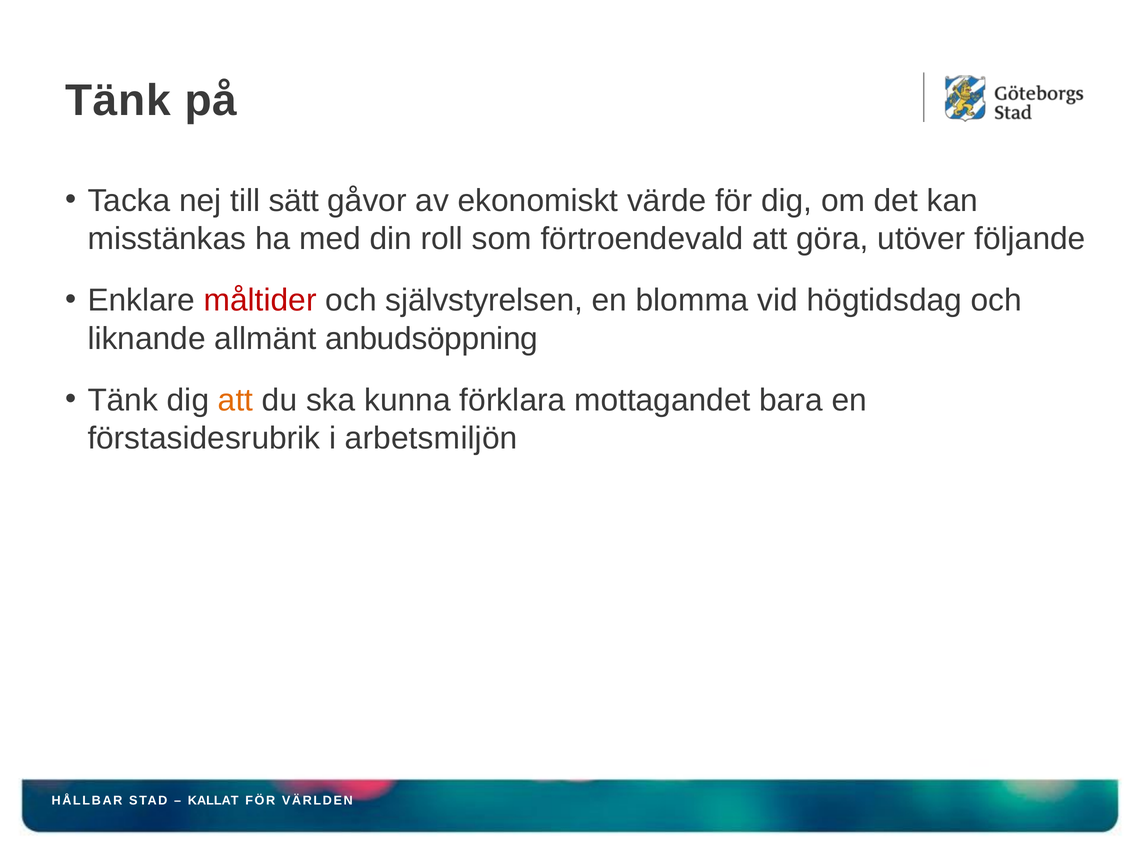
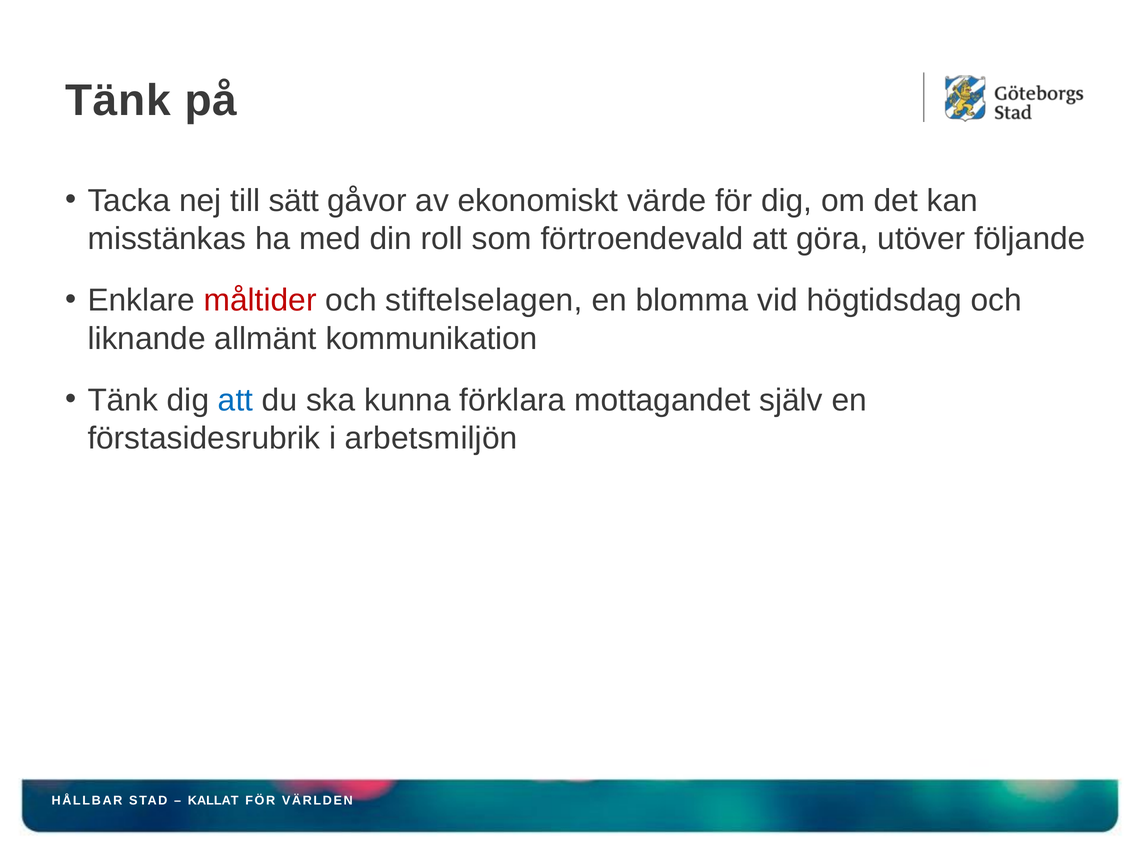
självstyrelsen: självstyrelsen -> stiftelselagen
anbudsöppning: anbudsöppning -> kommunikation
att at (236, 401) colour: orange -> blue
bara: bara -> själv
